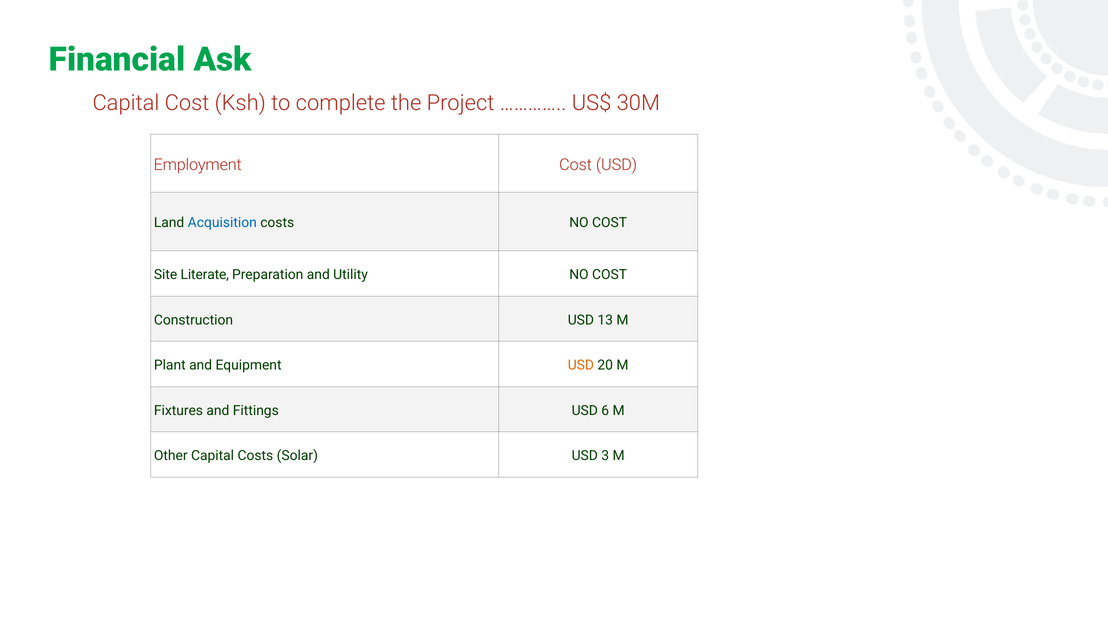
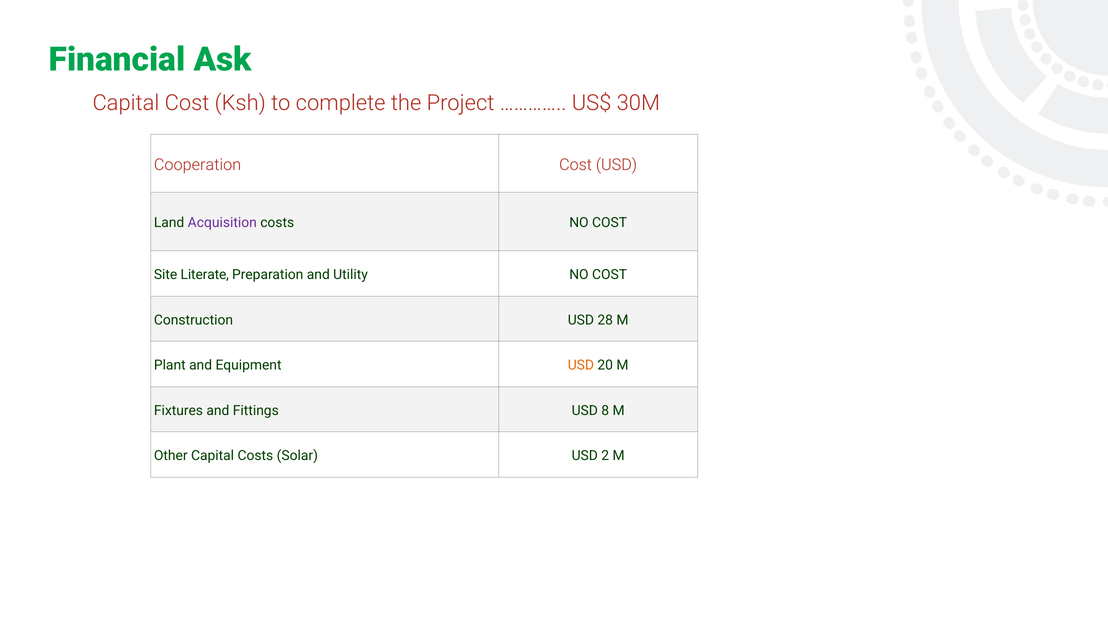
Employment: Employment -> Cooperation
Acquisition colour: blue -> purple
13: 13 -> 28
6: 6 -> 8
3: 3 -> 2
